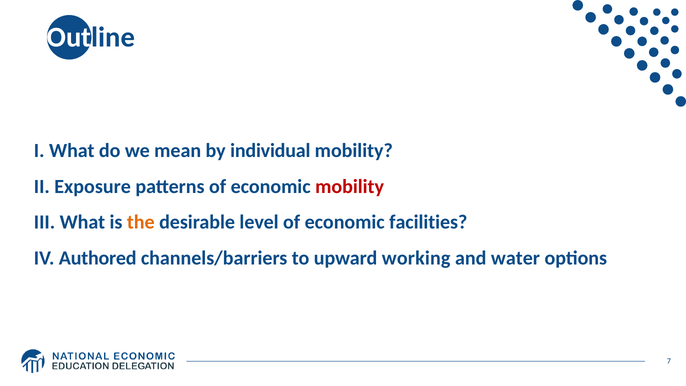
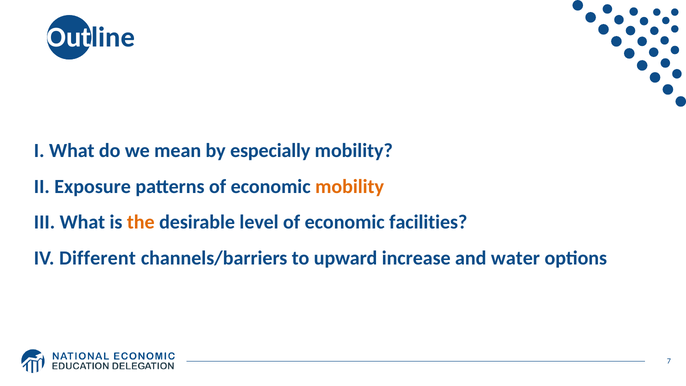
individual: individual -> especially
mobility at (350, 186) colour: red -> orange
Authored: Authored -> Different
working: working -> increase
